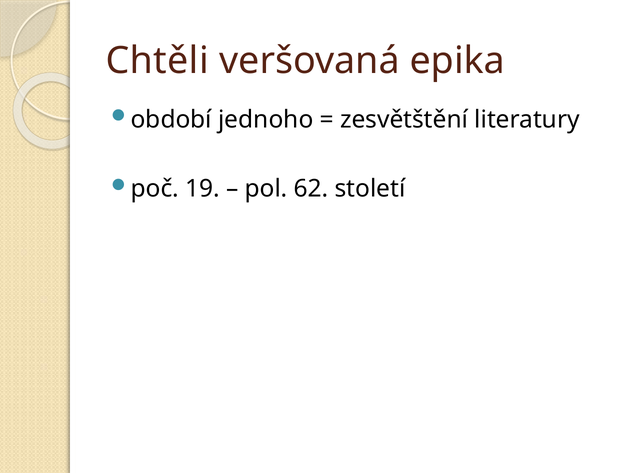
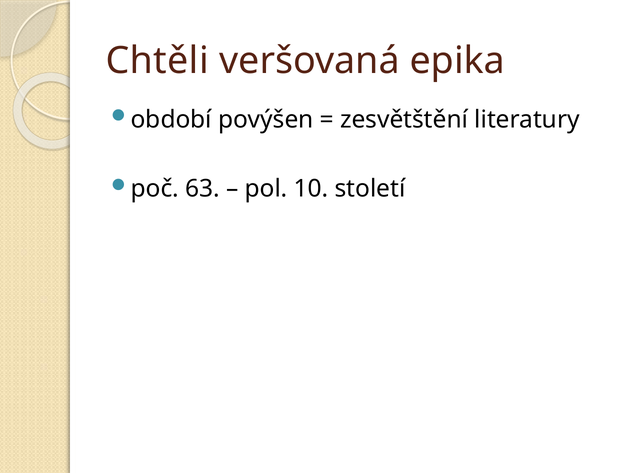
jednoho: jednoho -> povýšen
19: 19 -> 63
62: 62 -> 10
